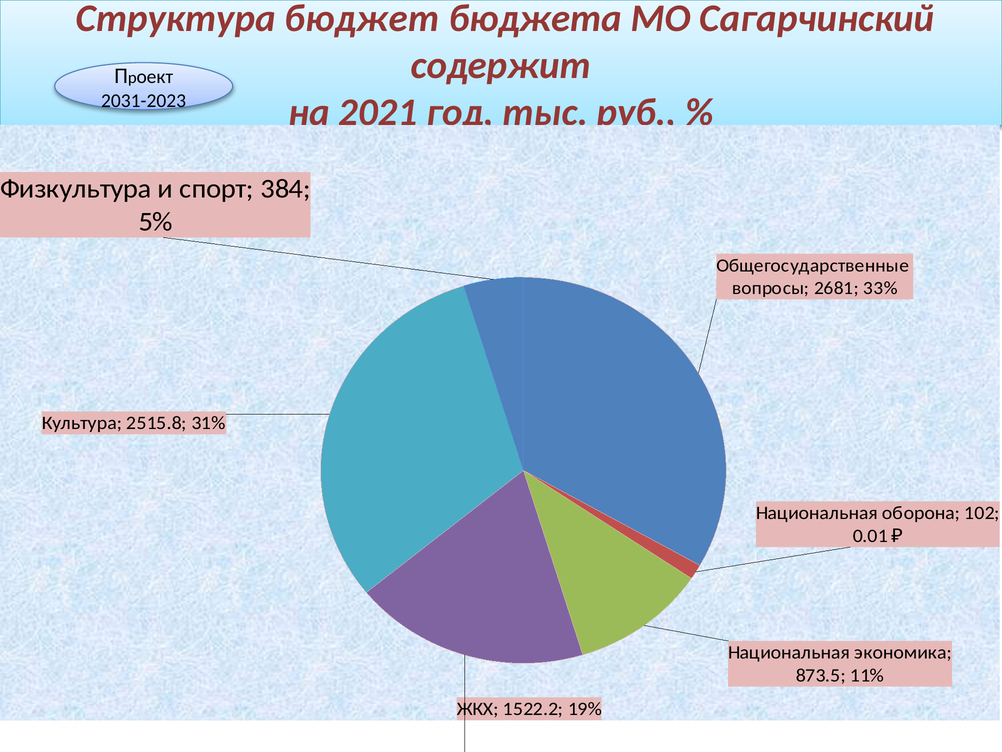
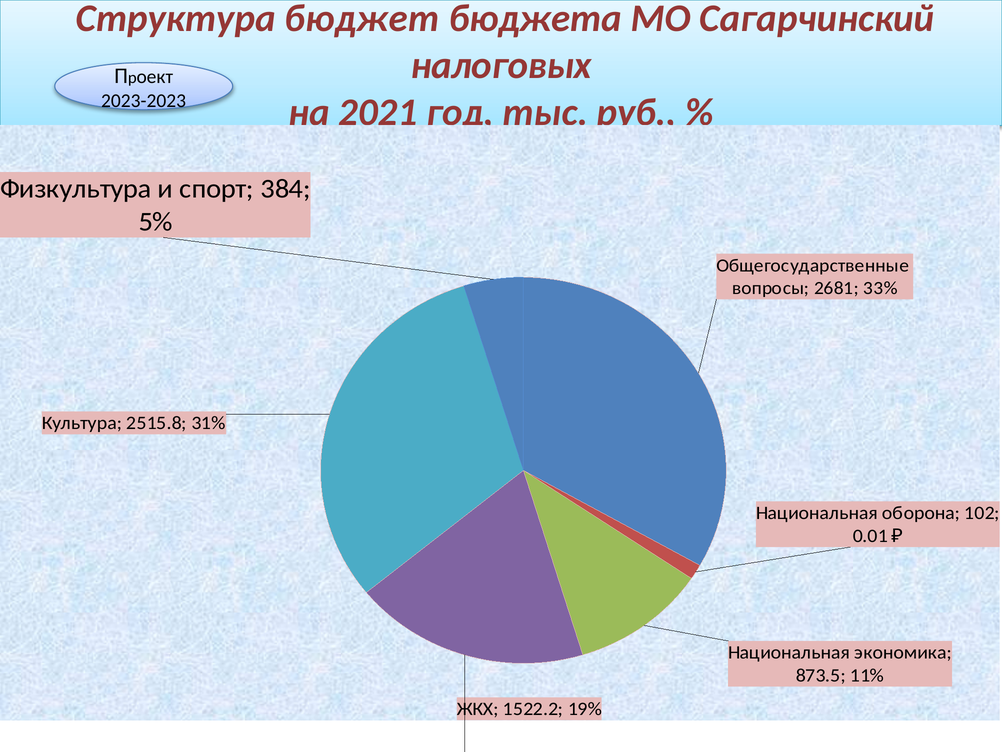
содержит: содержит -> налоговых
2031-2023: 2031-2023 -> 2023-2023
